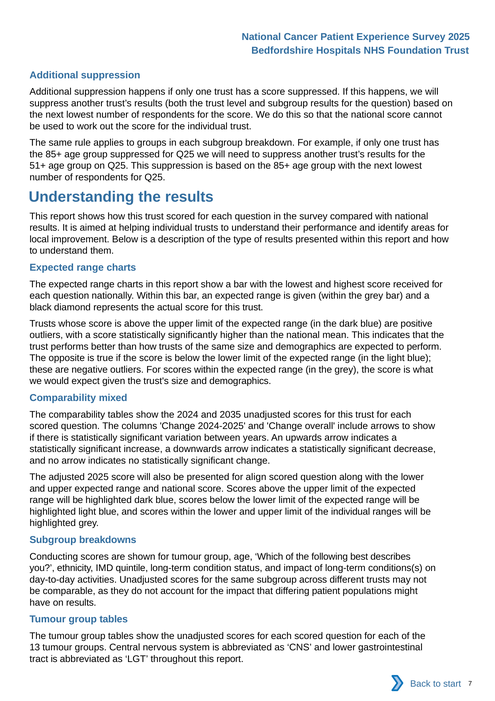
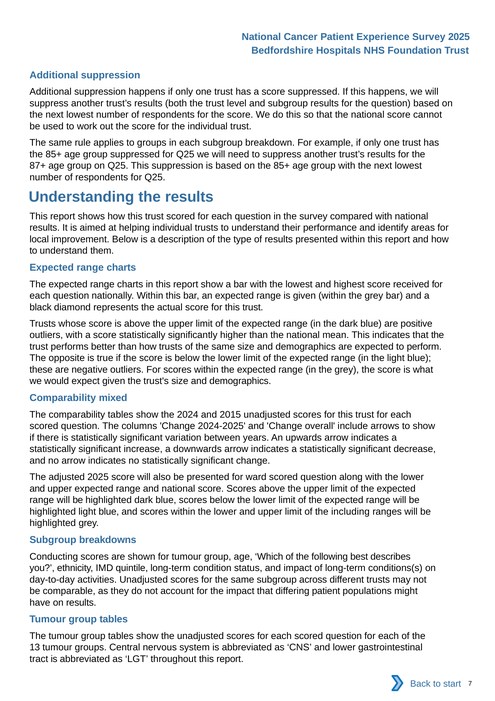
51+: 51+ -> 87+
2035: 2035 -> 2015
align: align -> ward
of the individual: individual -> including
